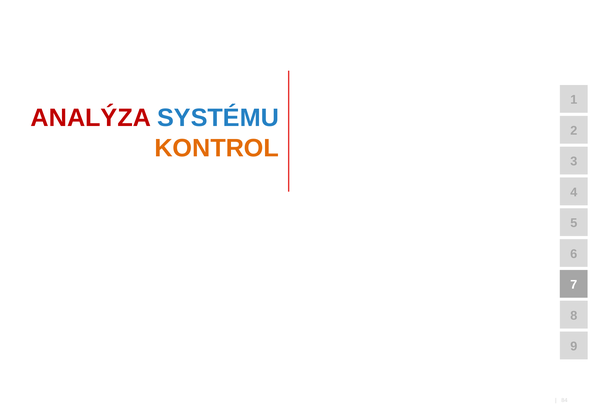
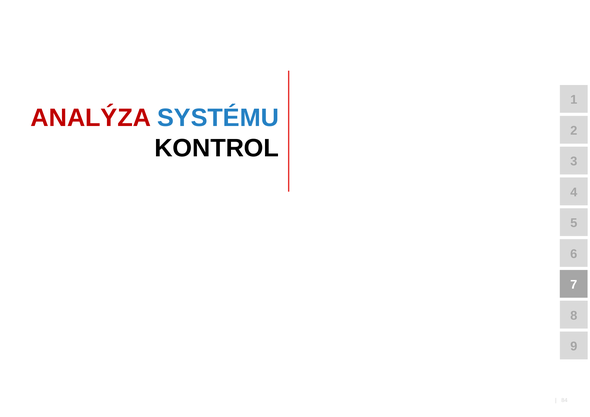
KONTROL colour: orange -> black
